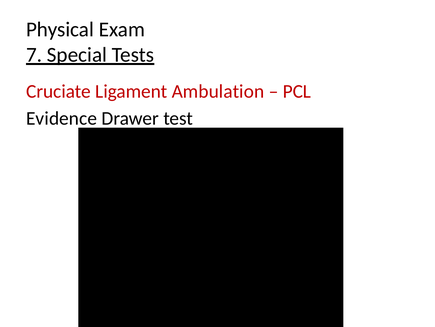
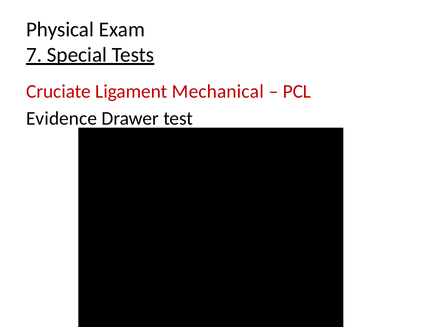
Ambulation: Ambulation -> Mechanical
